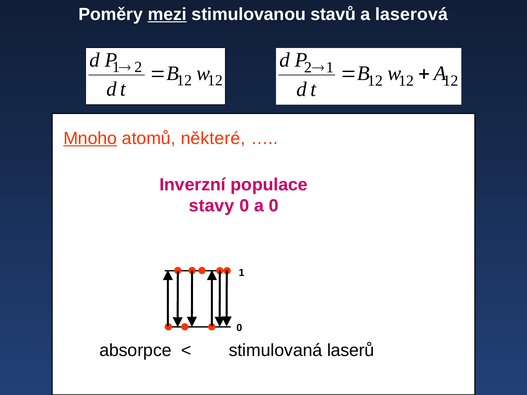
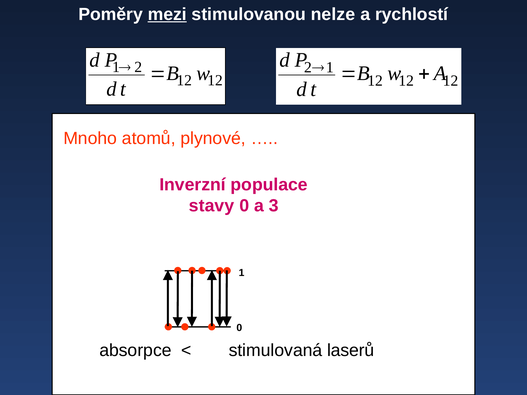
stavů: stavů -> nelze
laserová: laserová -> rychlostí
Mnoho underline: present -> none
některé: některé -> plynové
a 0: 0 -> 3
